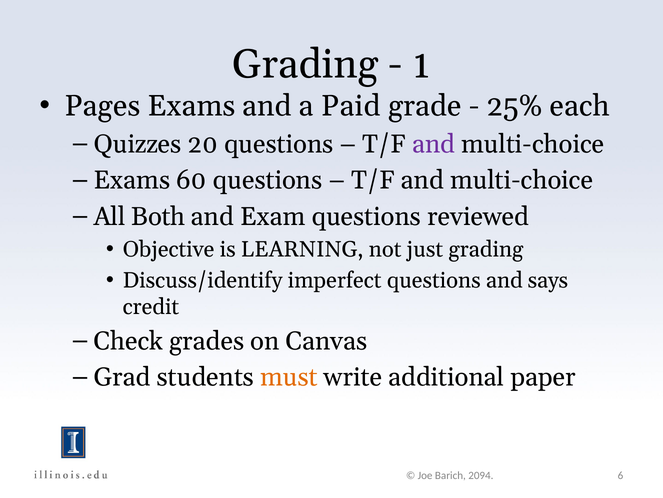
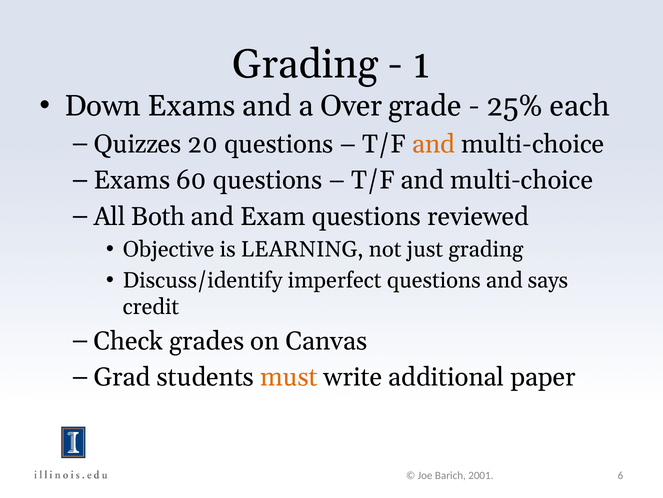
Pages: Pages -> Down
Paid: Paid -> Over
and at (434, 144) colour: purple -> orange
2094: 2094 -> 2001
